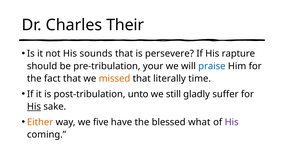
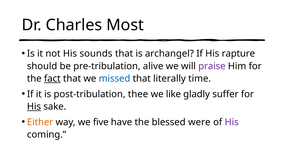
Their: Their -> Most
persevere: persevere -> archangel
your: your -> alive
praise colour: blue -> purple
fact underline: none -> present
missed colour: orange -> blue
unto: unto -> thee
still: still -> like
what: what -> were
